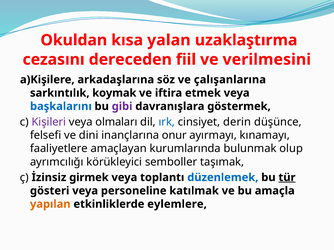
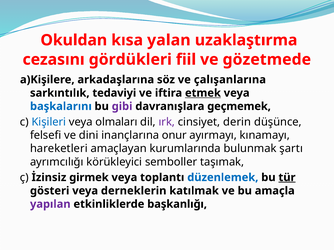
dereceden: dereceden -> gördükleri
verilmesini: verilmesini -> gözetmede
koymak: koymak -> tedaviyi
etmek underline: none -> present
göstermek: göstermek -> geçmemek
Kişileri colour: purple -> blue
ırk colour: blue -> purple
faaliyetlere: faaliyetlere -> hareketleri
olup: olup -> şartı
personeline: personeline -> derneklerin
yapılan colour: orange -> purple
eylemlere: eylemlere -> başkanlığı
